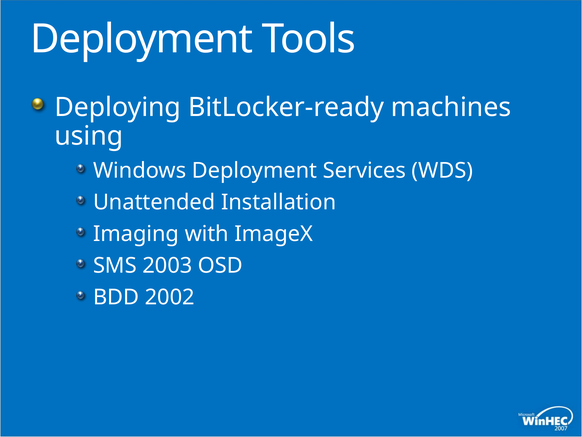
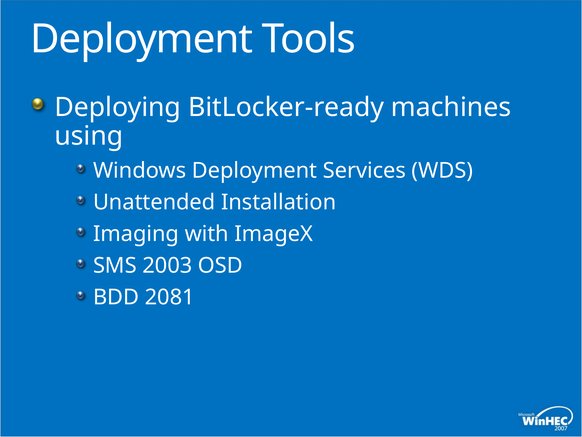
2002: 2002 -> 2081
